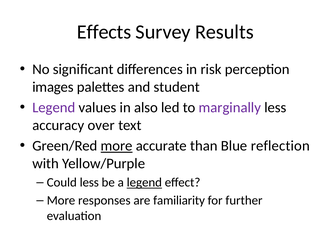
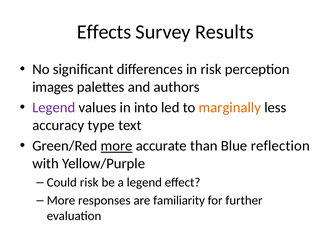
student: student -> authors
also: also -> into
marginally colour: purple -> orange
over: over -> type
Could less: less -> risk
legend at (144, 183) underline: present -> none
